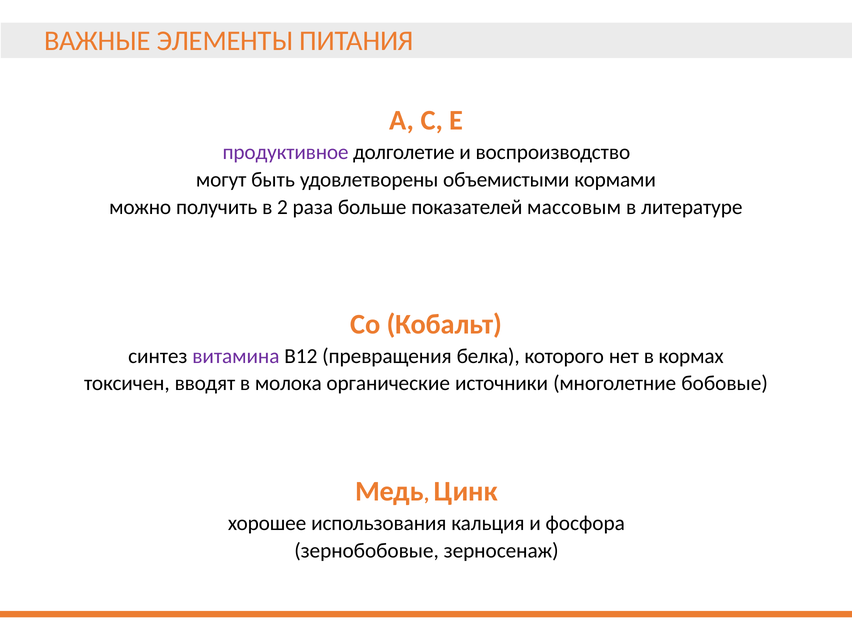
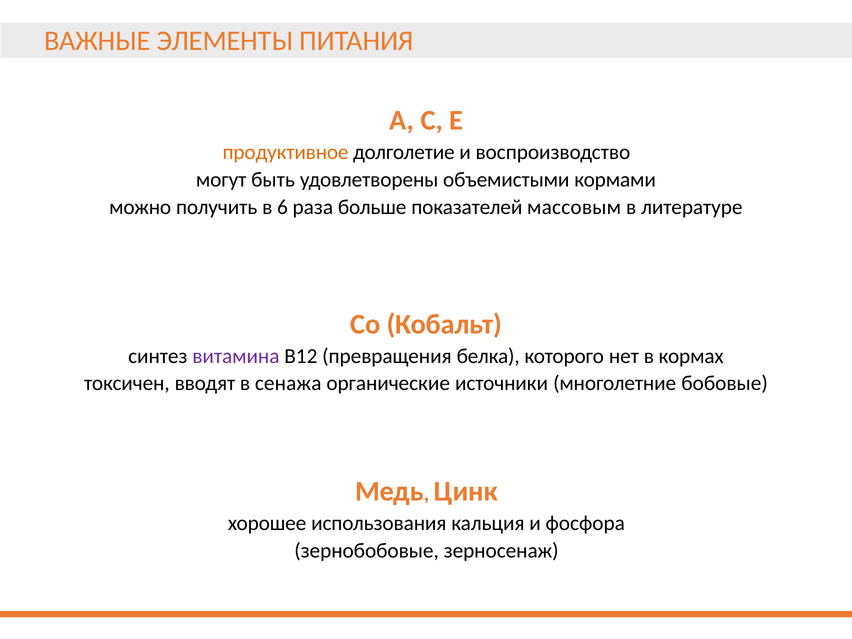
продуктивное colour: purple -> orange
2: 2 -> 6
молока: молока -> сенажа
